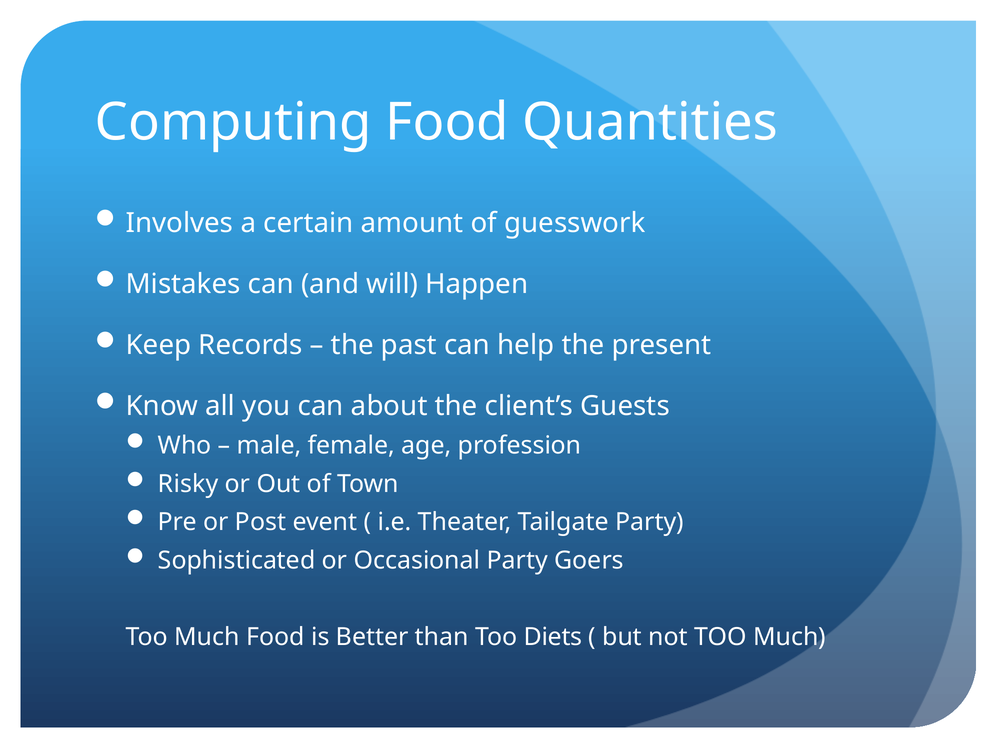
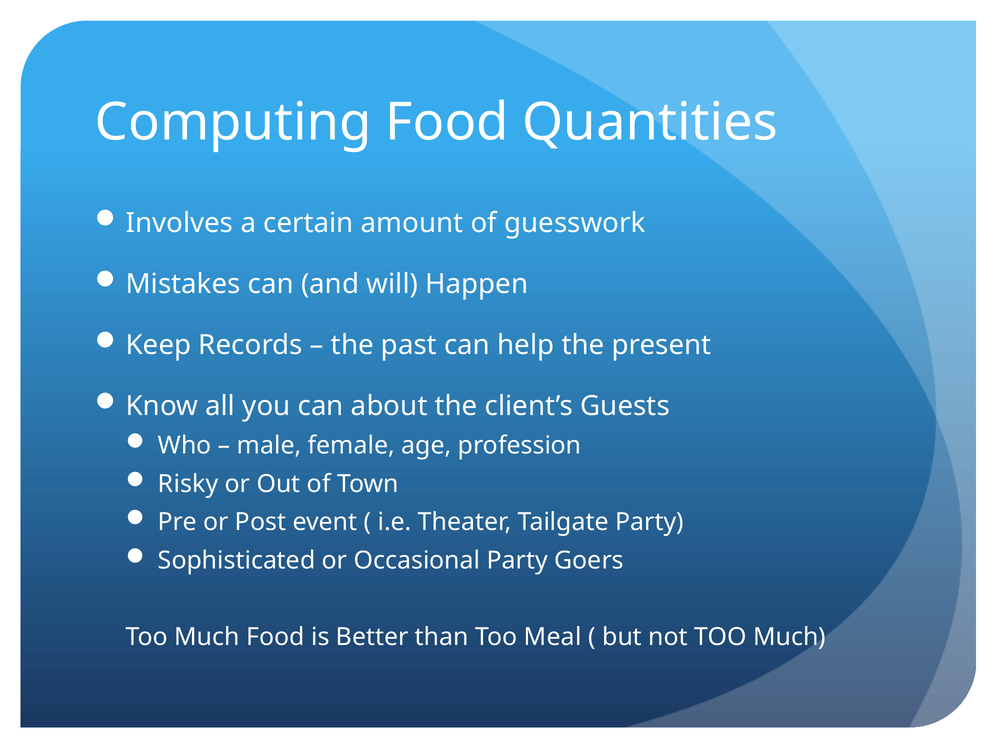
Diets: Diets -> Meal
